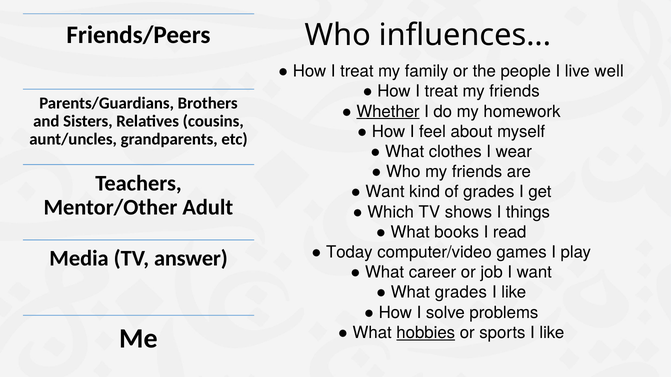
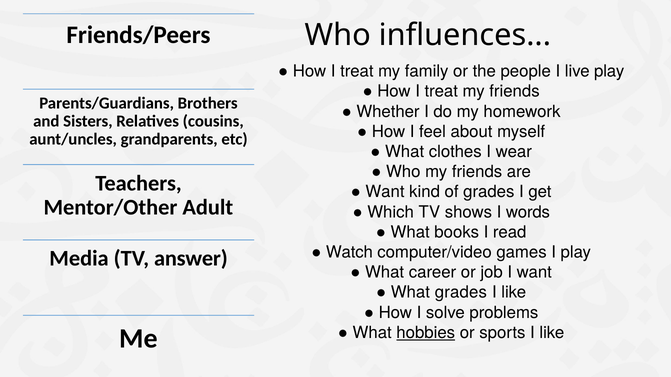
live well: well -> play
Whether underline: present -> none
things: things -> words
Today: Today -> Watch
